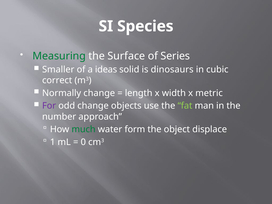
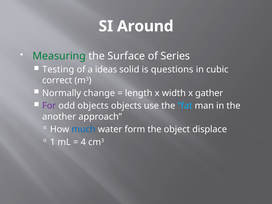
Species: Species -> Around
Smaller: Smaller -> Testing
dinosaurs: dinosaurs -> questions
metric: metric -> gather
odd change: change -> objects
fat colour: light green -> light blue
number: number -> another
much colour: green -> blue
0: 0 -> 4
